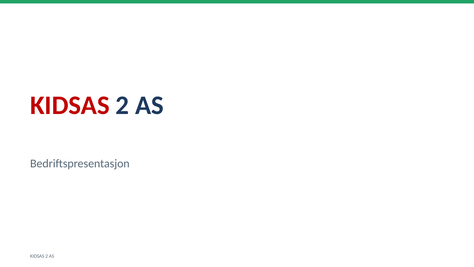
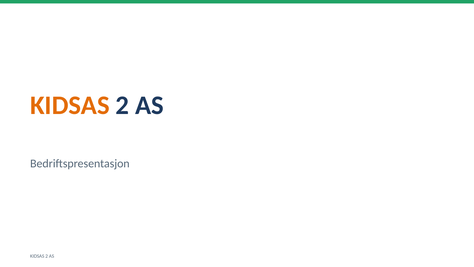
KIDSAS at (70, 105) colour: red -> orange
